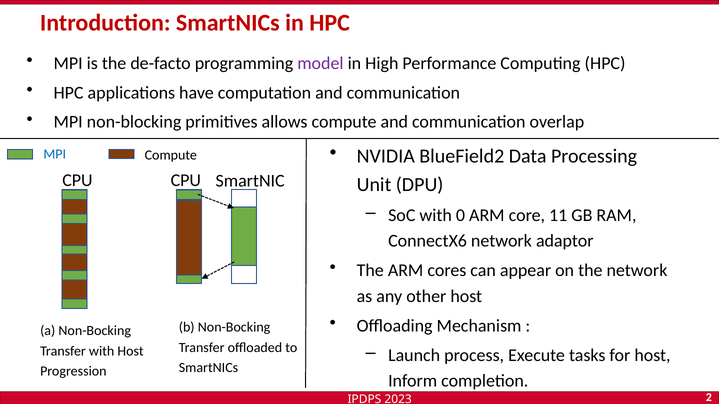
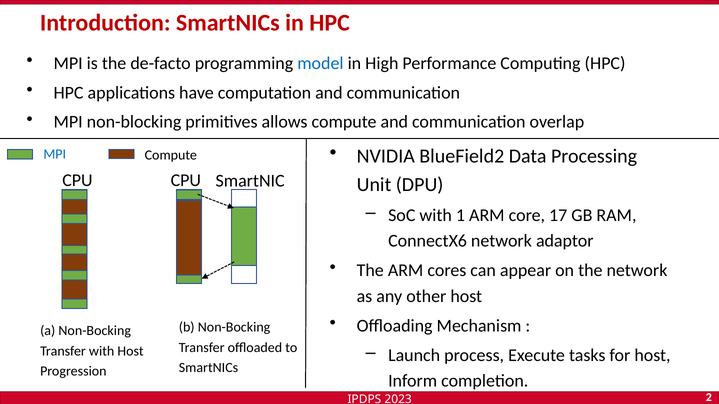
model colour: purple -> blue
0: 0 -> 1
11: 11 -> 17
